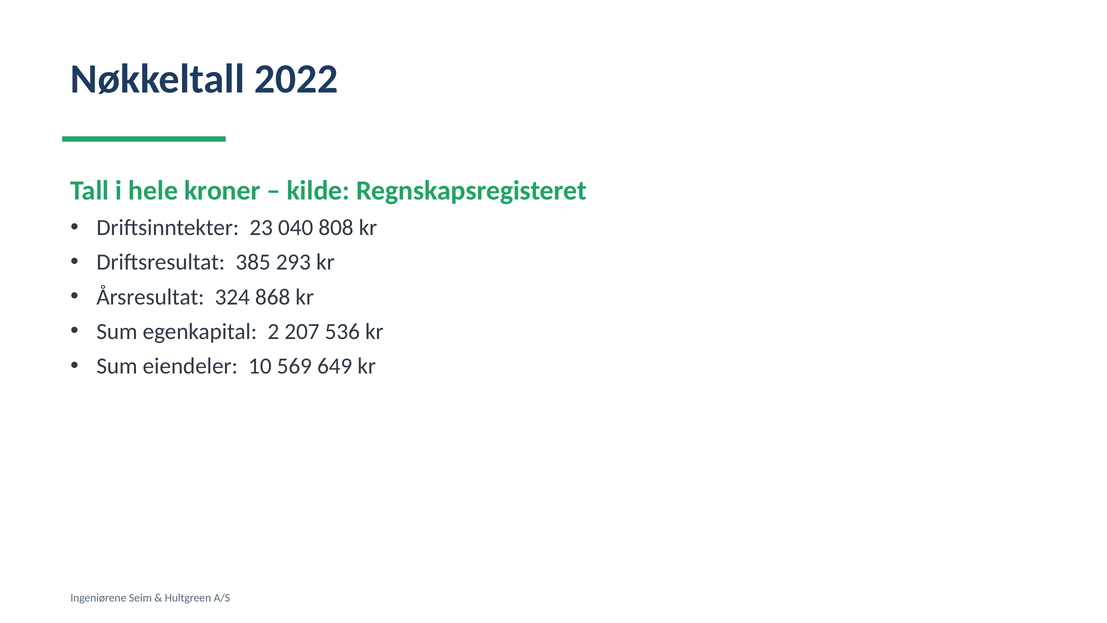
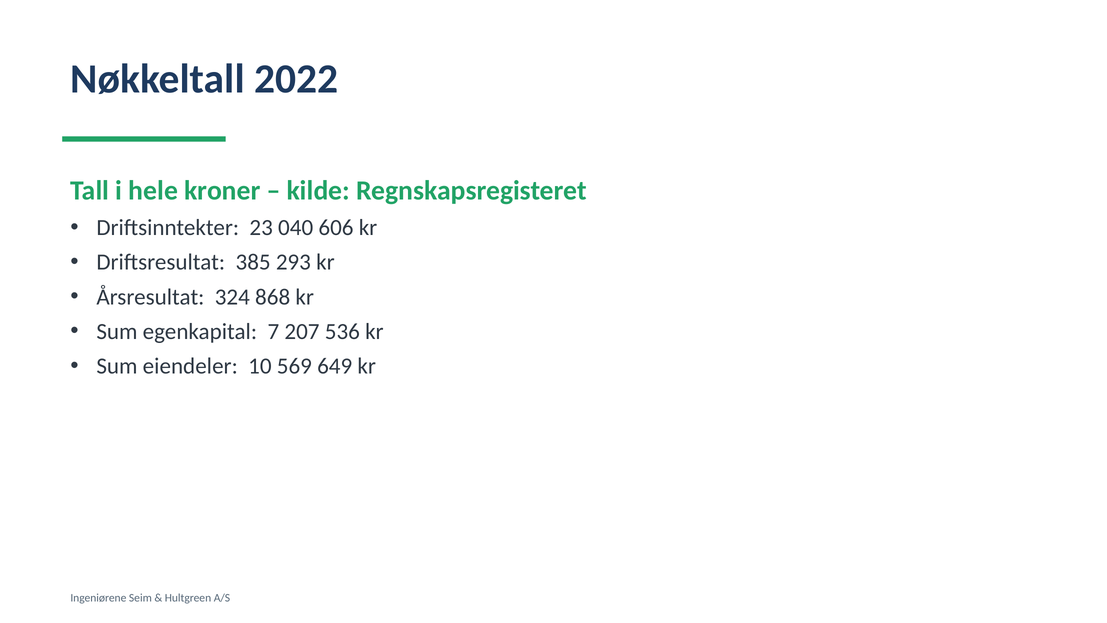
808: 808 -> 606
2: 2 -> 7
